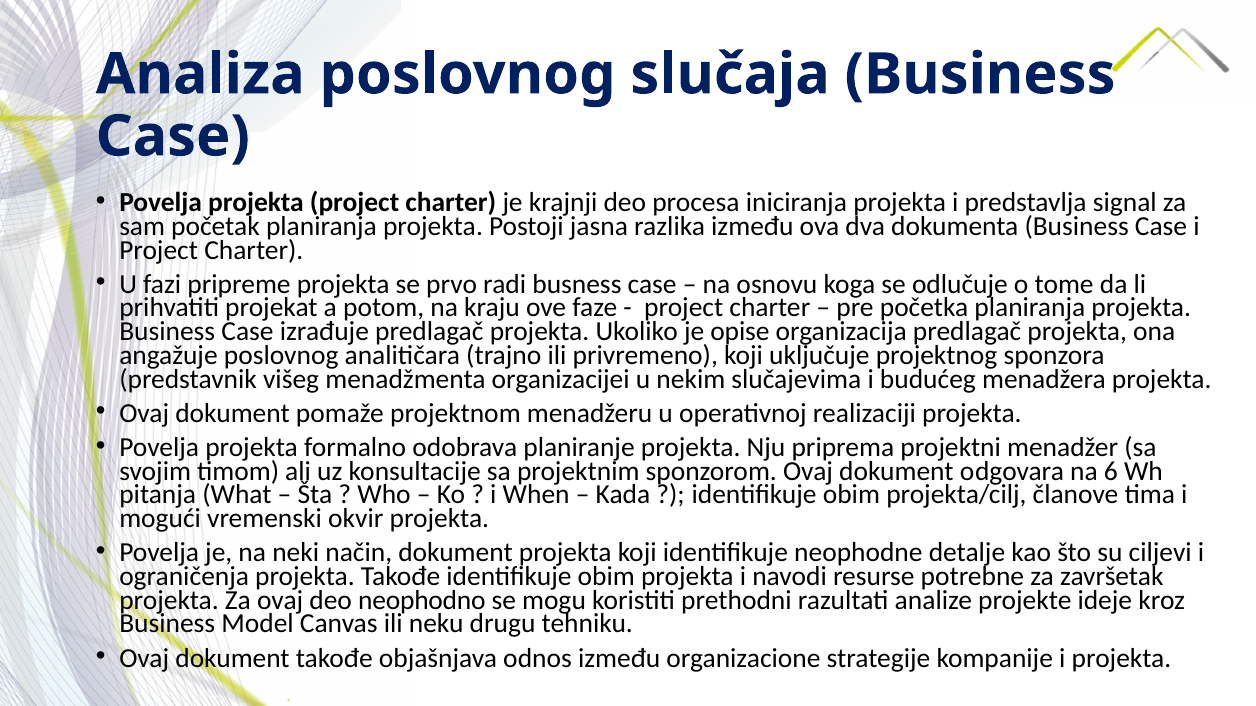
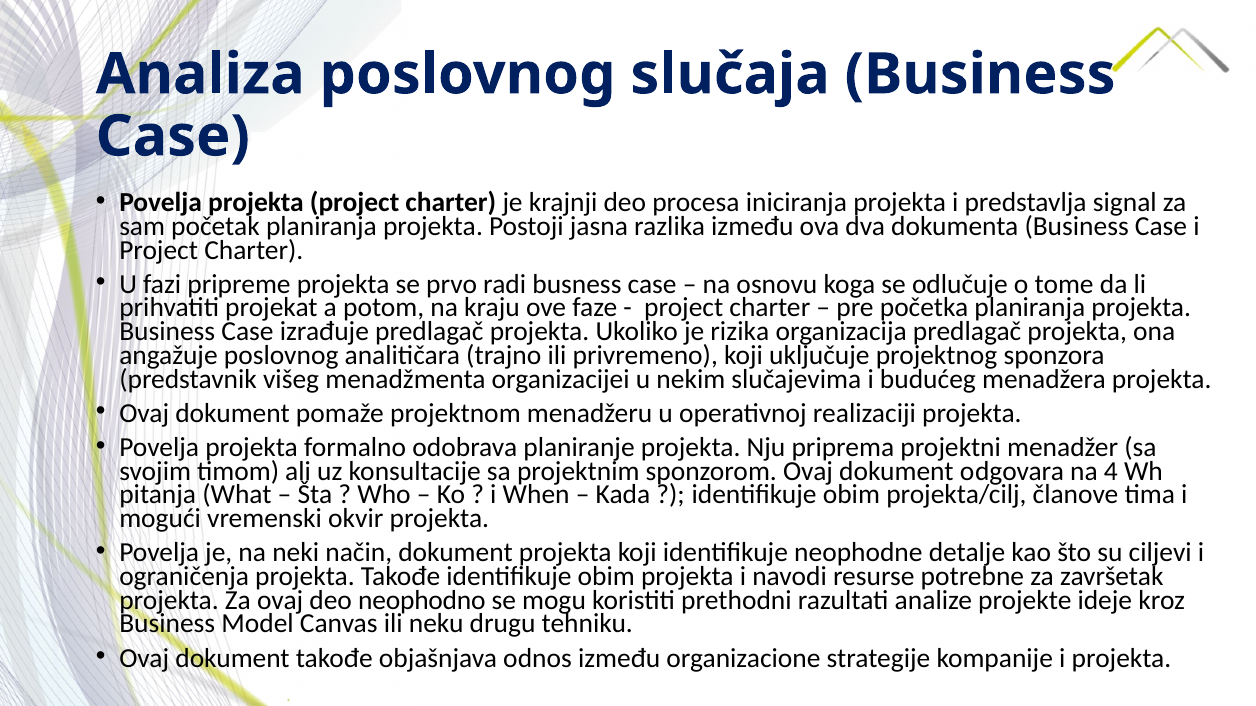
opise: opise -> rizika
6: 6 -> 4
